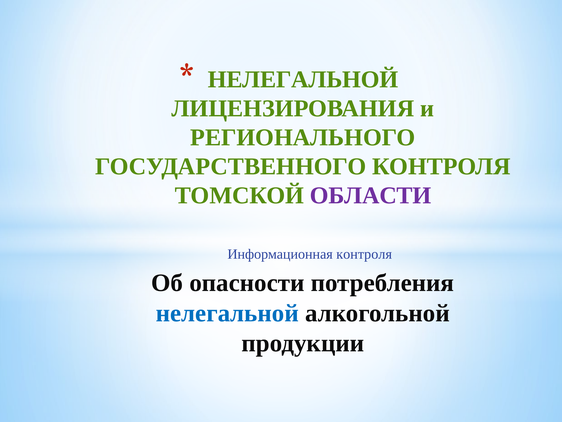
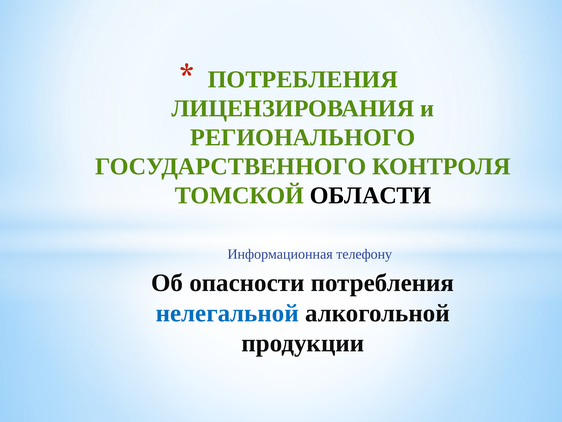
НЕЛЕГАЛЬНОЙ at (303, 79): НЕЛЕГАЛЬНОЙ -> ПОТРЕБЛЕНИЯ
ОБЛАСТИ colour: purple -> black
Информационная контроля: контроля -> телефону
